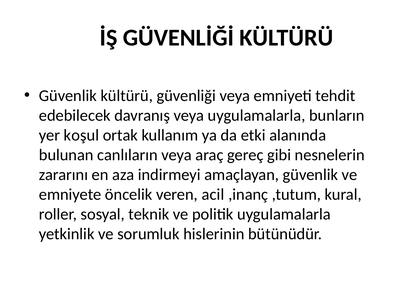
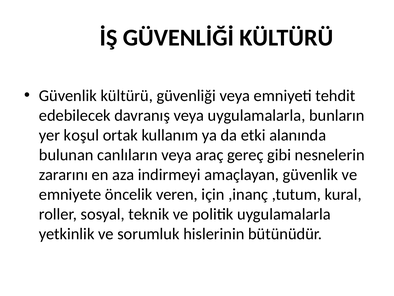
acil: acil -> için
